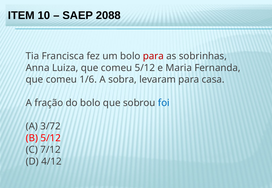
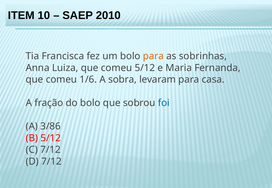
2088: 2088 -> 2010
para at (153, 56) colour: red -> orange
3/72: 3/72 -> 3/86
D 4/12: 4/12 -> 7/12
